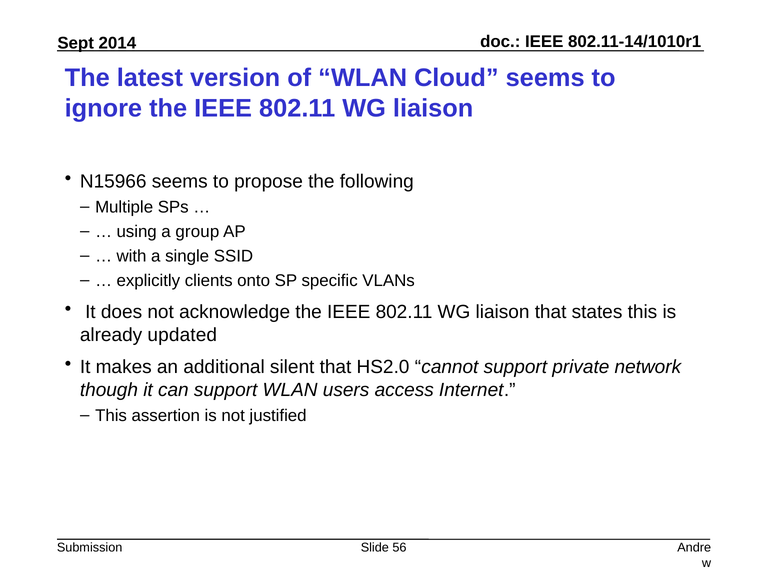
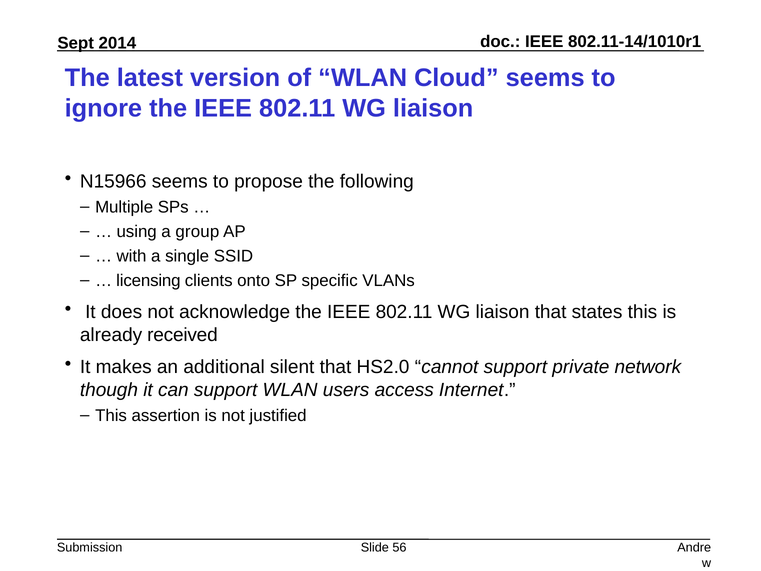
explicitly: explicitly -> licensing
updated: updated -> received
